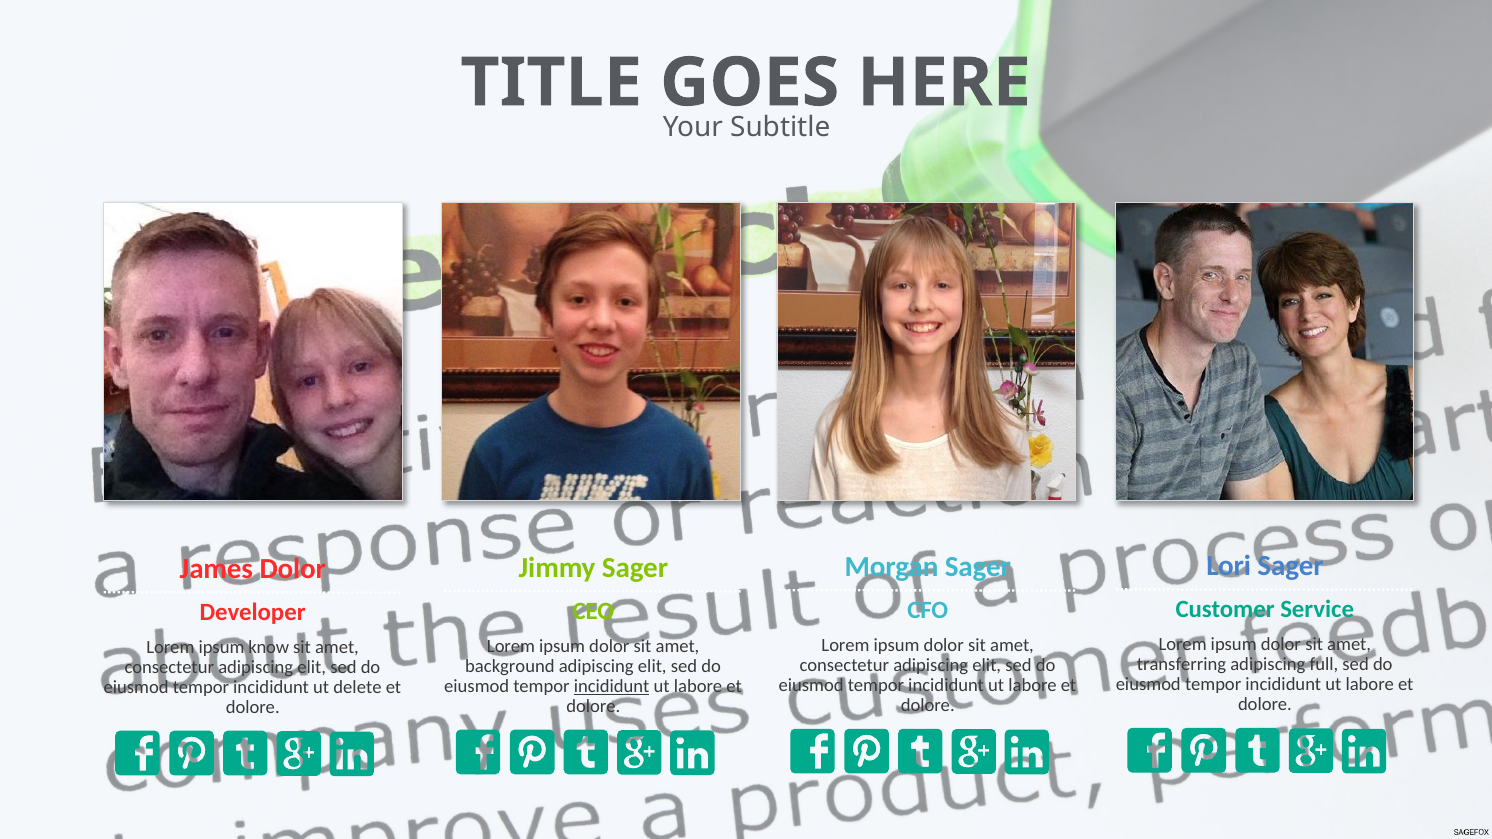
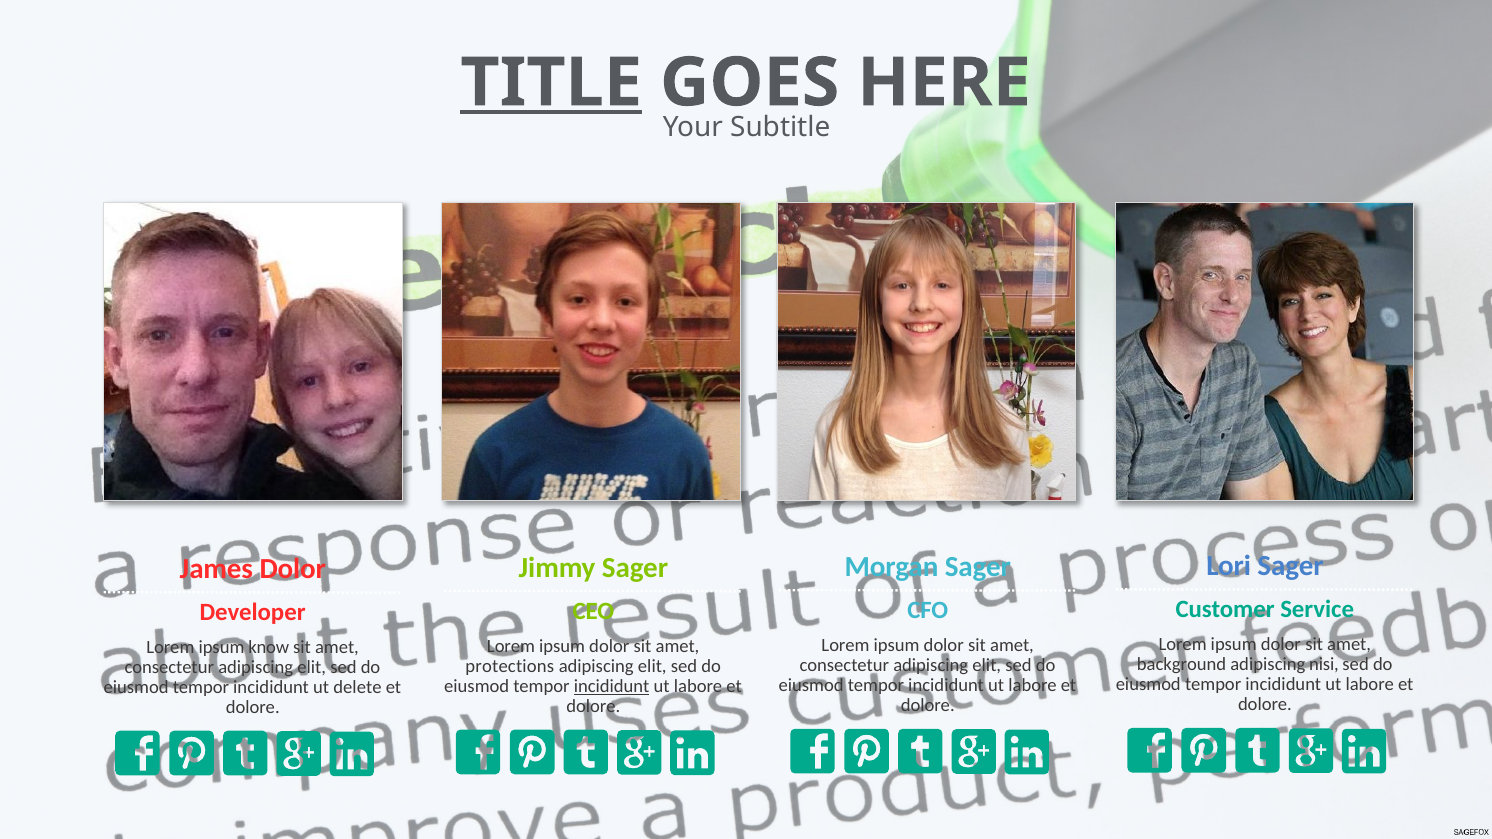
TITLE underline: none -> present
transferring: transferring -> background
full: full -> nisi
background: background -> protections
